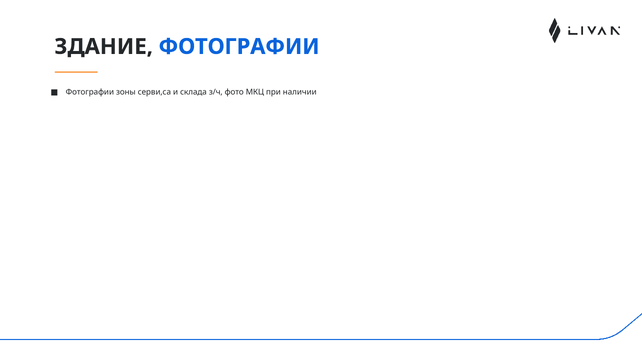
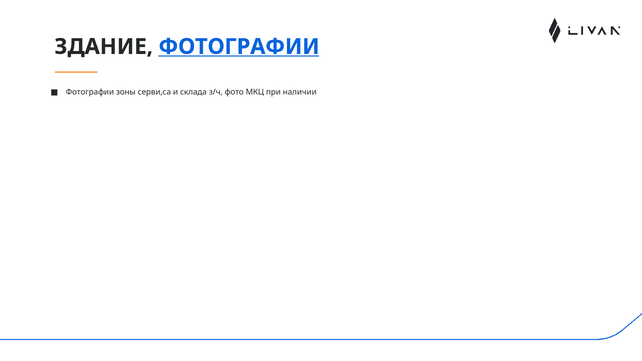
ФОТОГРАФИИ at (239, 47) underline: none -> present
